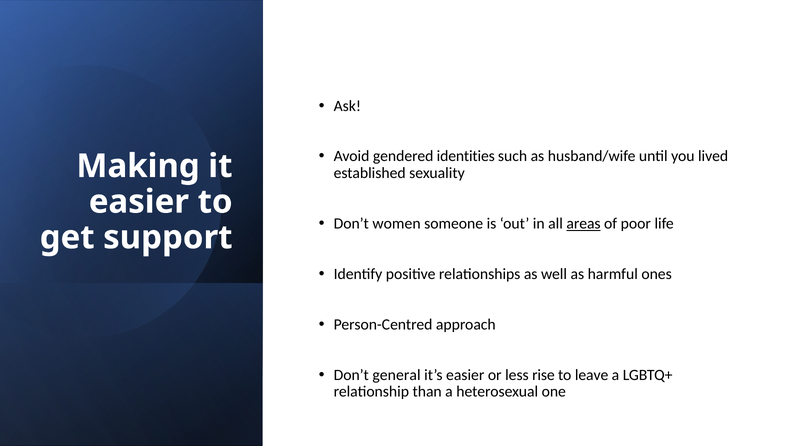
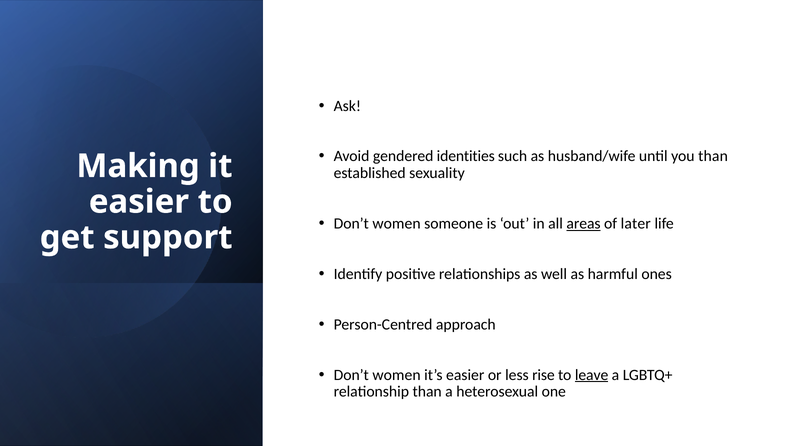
you lived: lived -> than
poor: poor -> later
general at (397, 375): general -> women
leave underline: none -> present
